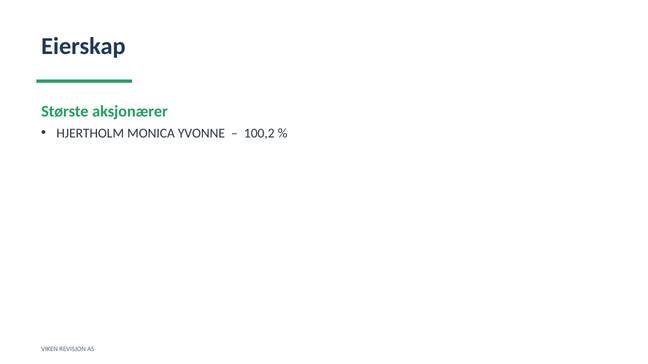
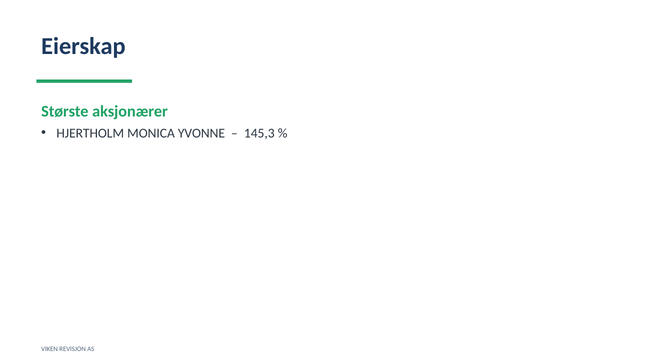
100,2: 100,2 -> 145,3
